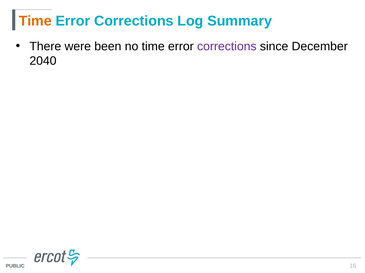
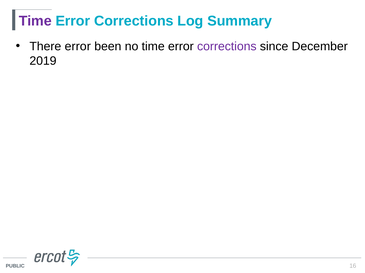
Time at (35, 21) colour: orange -> purple
There were: were -> error
2040: 2040 -> 2019
